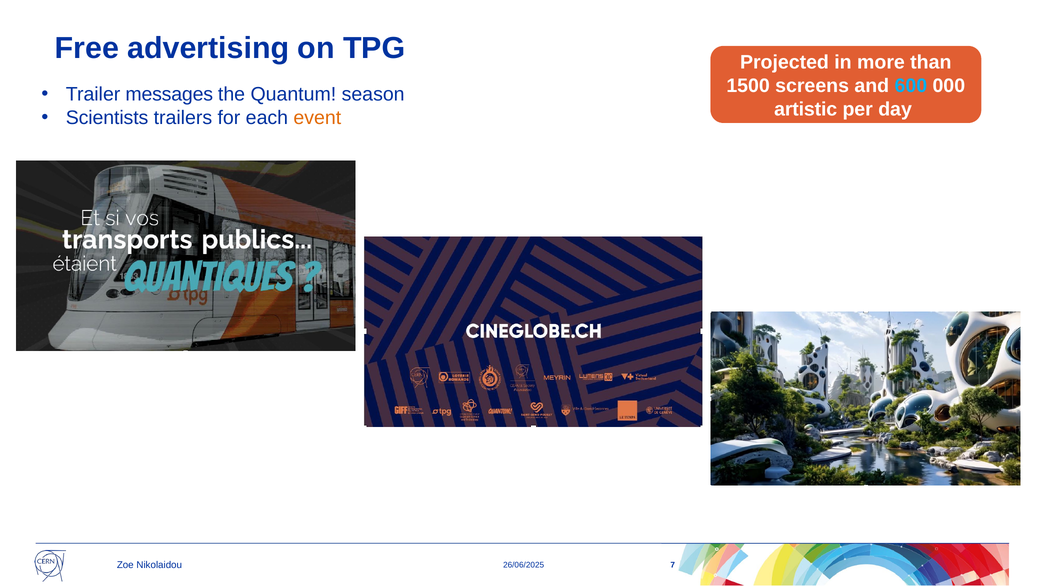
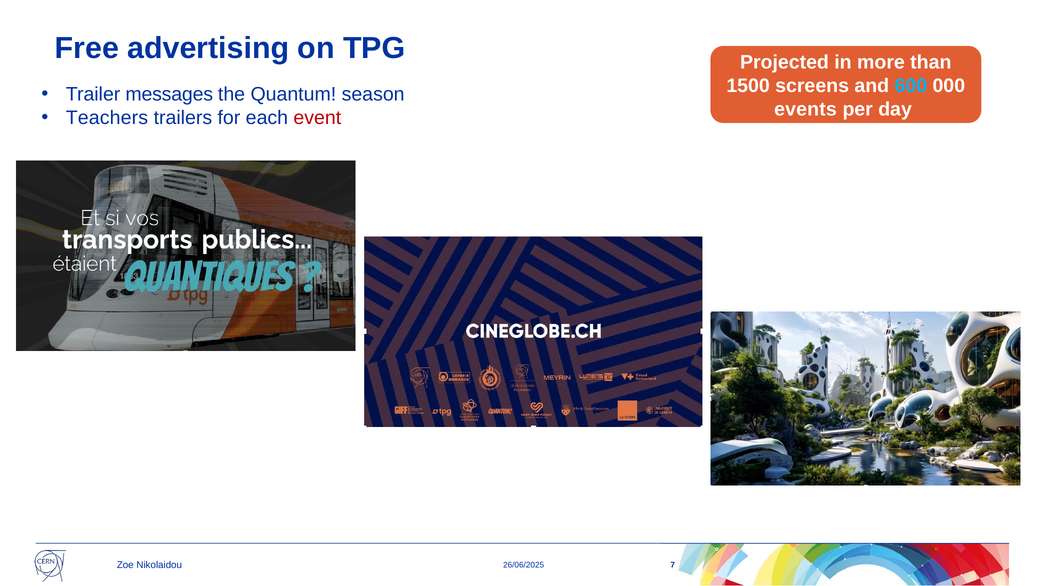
artistic: artistic -> events
Scientists: Scientists -> Teachers
event colour: orange -> red
